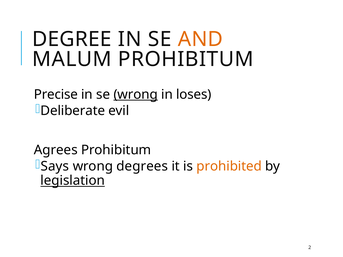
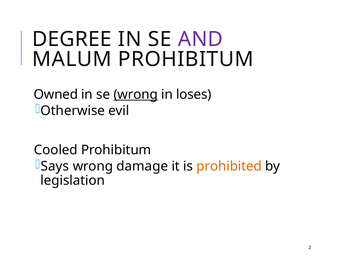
AND colour: orange -> purple
Precise: Precise -> Owned
Deliberate: Deliberate -> Otherwise
Agrees: Agrees -> Cooled
degrees: degrees -> damage
legislation underline: present -> none
